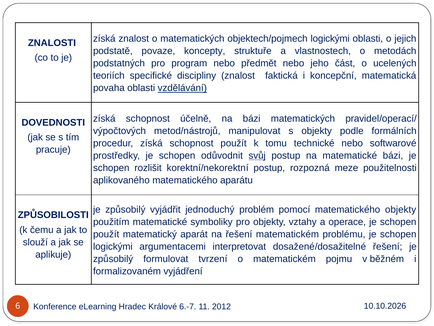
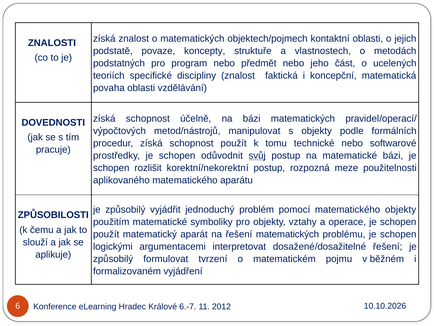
objektech/pojmech logickými: logickými -> kontaktní
vzdělávání underline: present -> none
řešení matematickém: matematickém -> matematických
